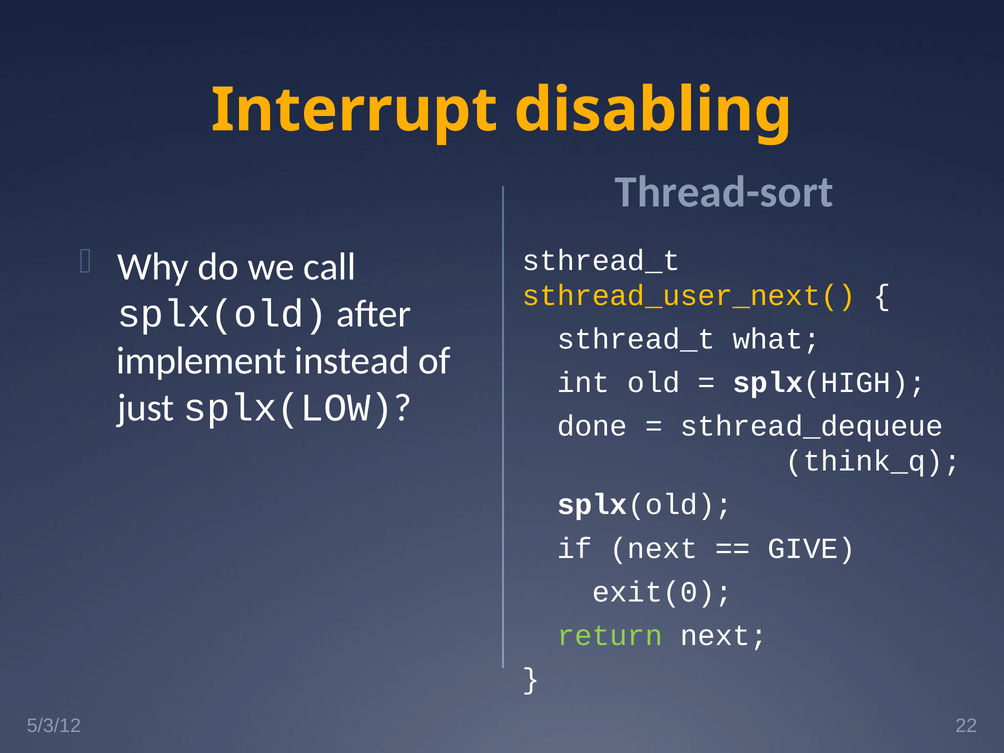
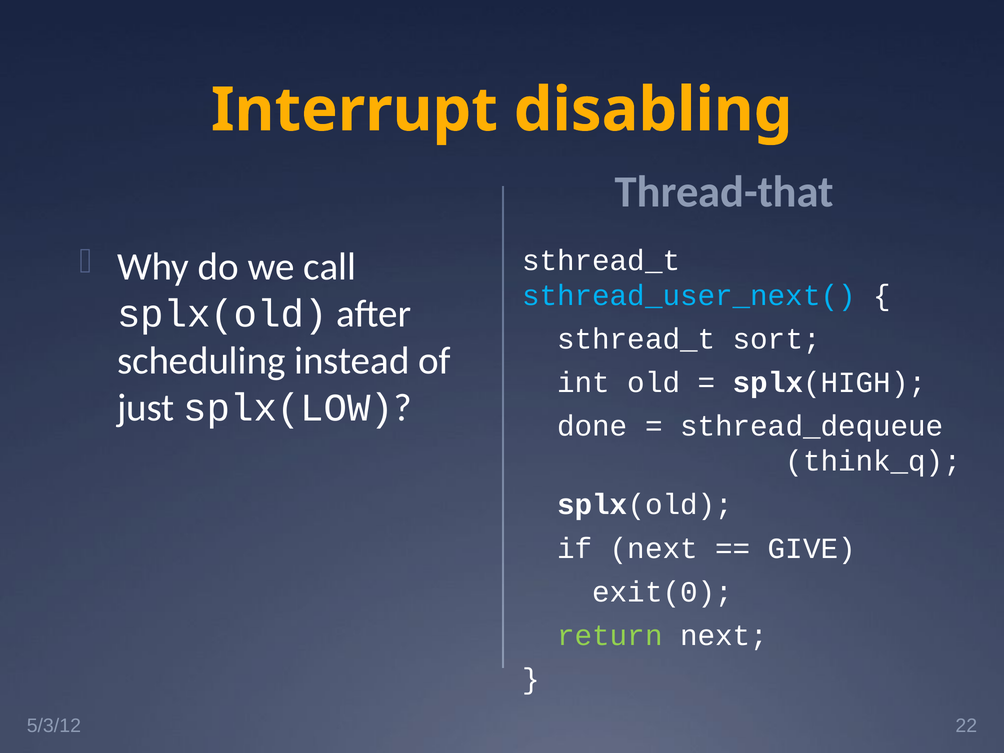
Thread-sort: Thread-sort -> Thread-that
sthread_user_next( colour: yellow -> light blue
what: what -> sort
implement: implement -> scheduling
